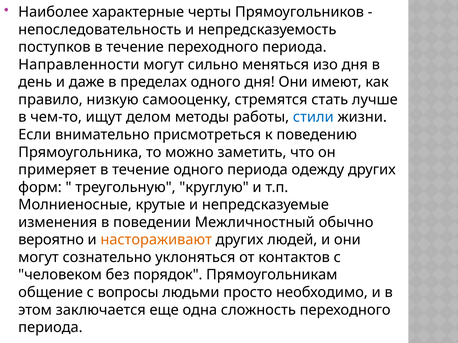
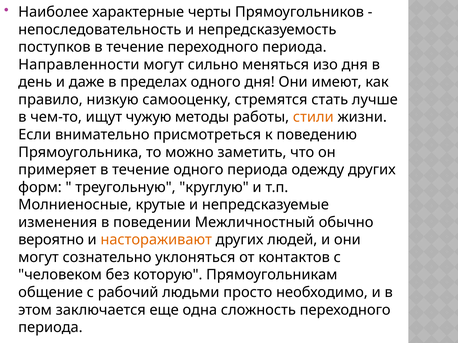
делом: делом -> чужую
стили colour: blue -> orange
порядок: порядок -> которую
вопросы: вопросы -> рабочий
